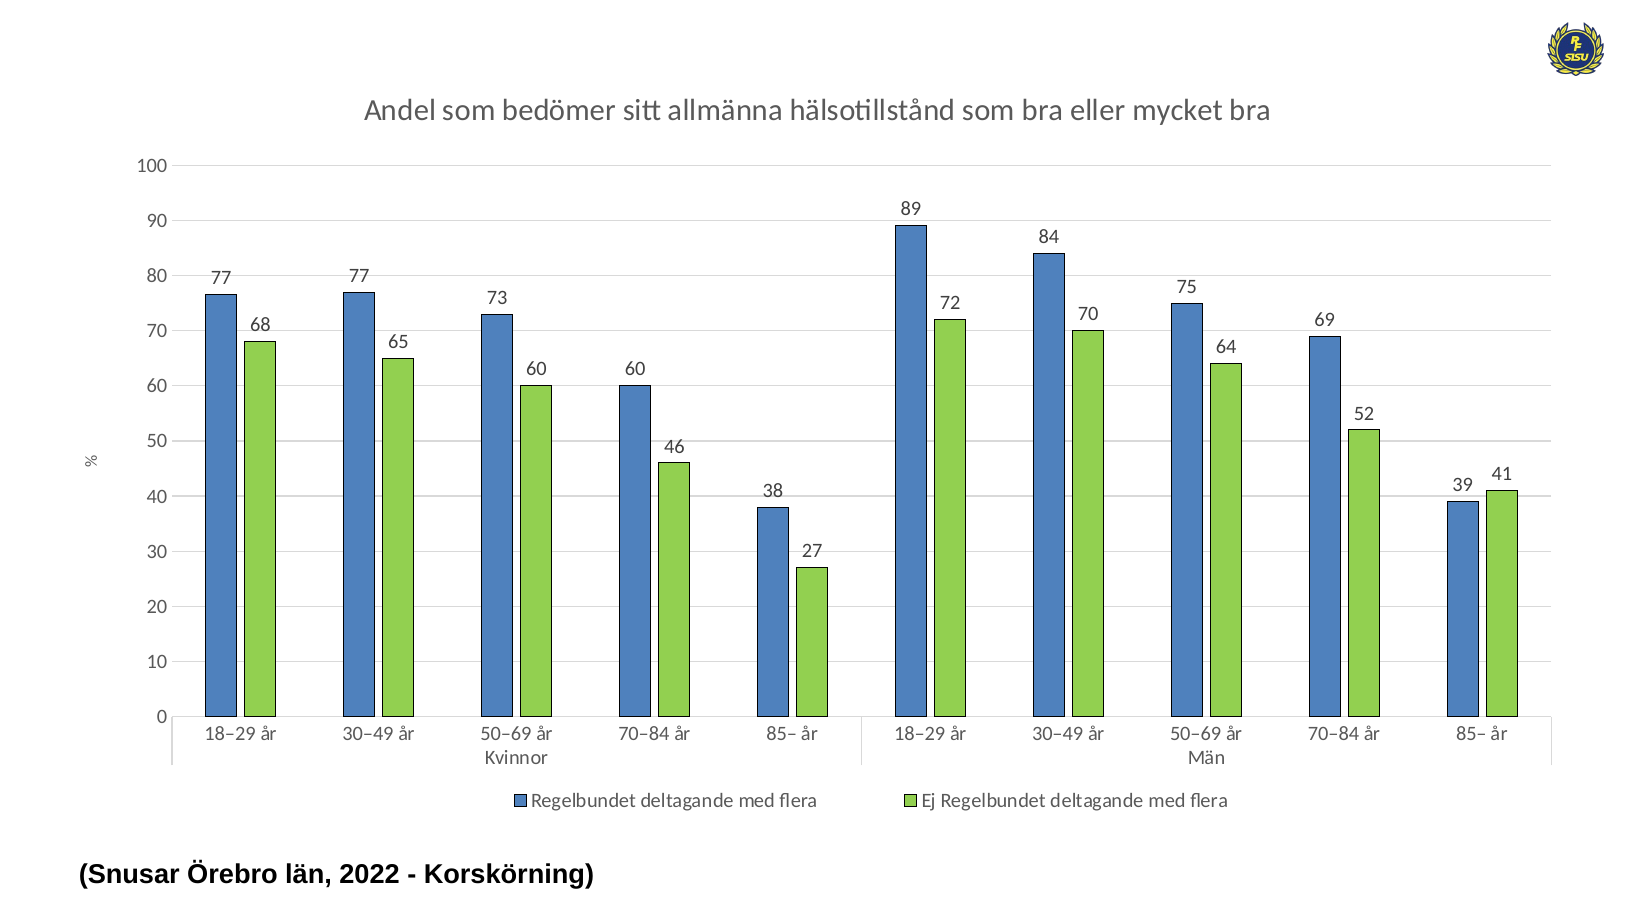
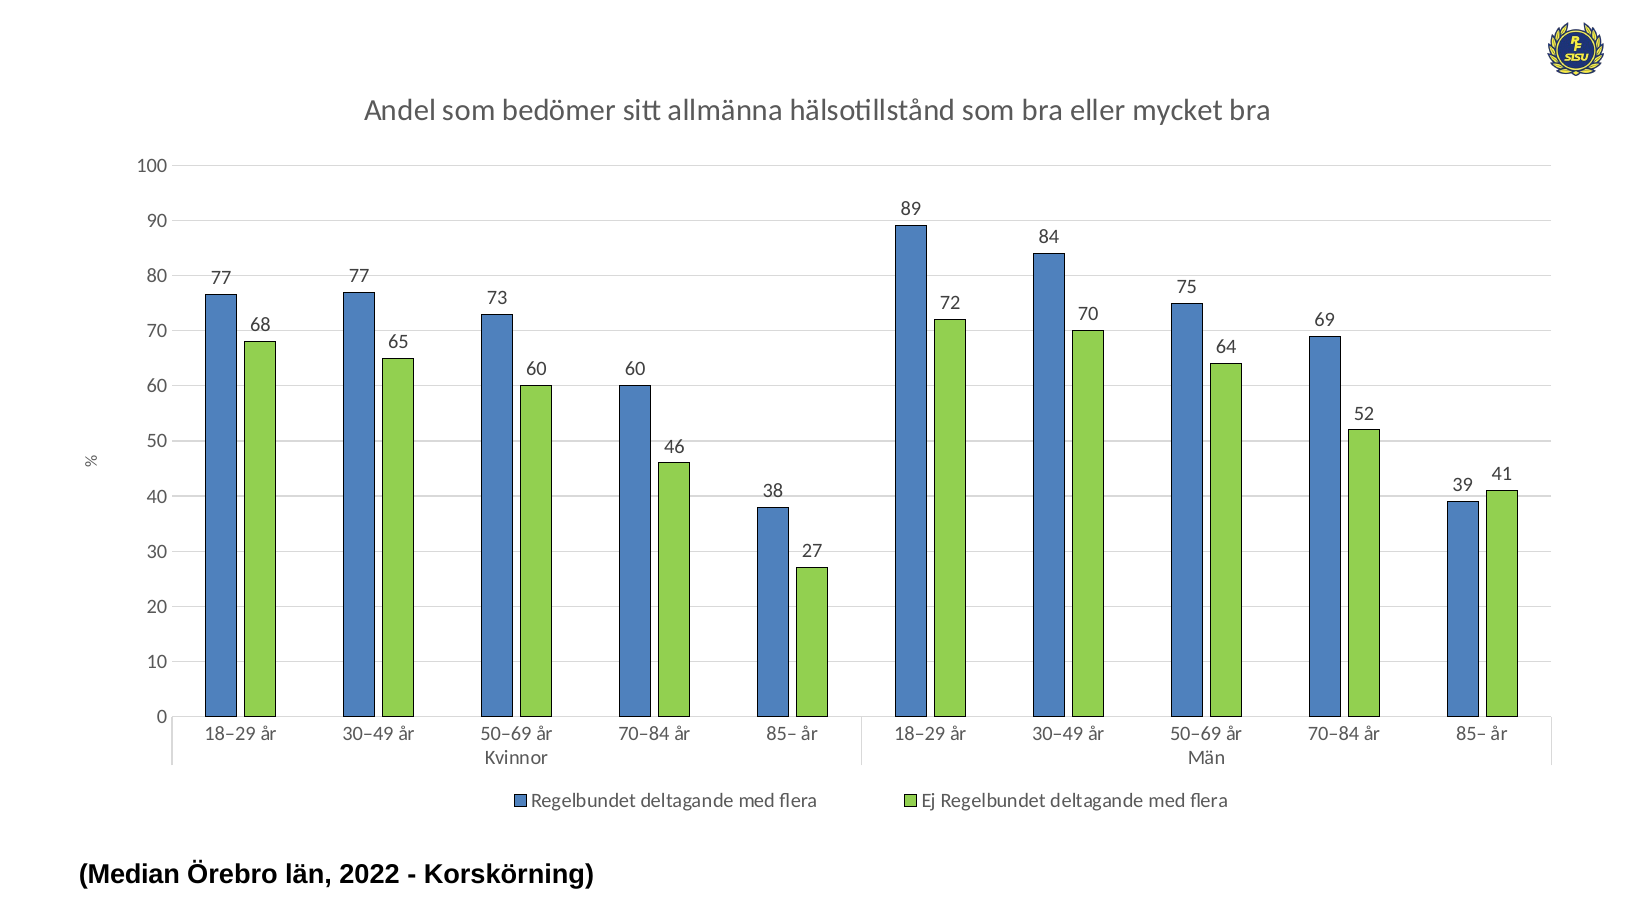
Snusar: Snusar -> Median
